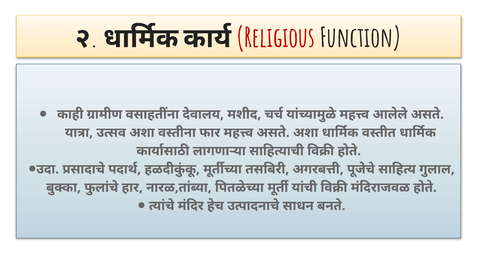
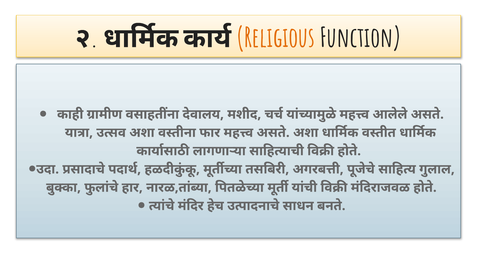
Religious colour: red -> orange
